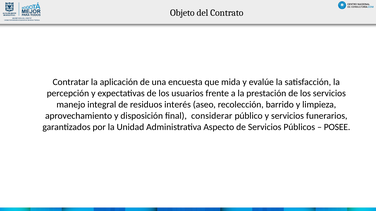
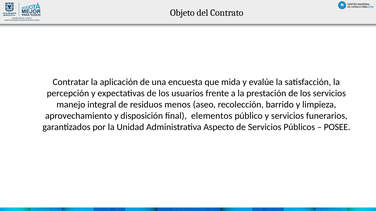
interés: interés -> menos
considerar: considerar -> elementos
